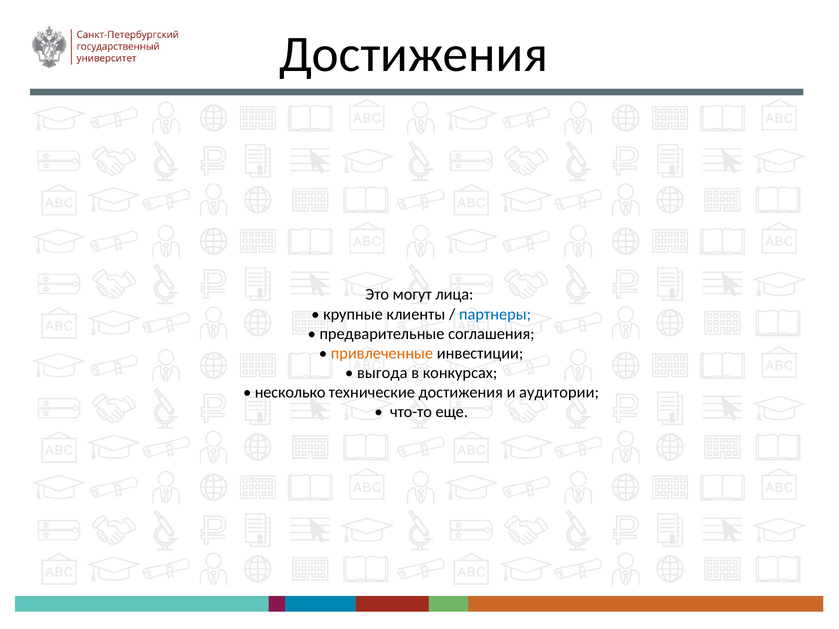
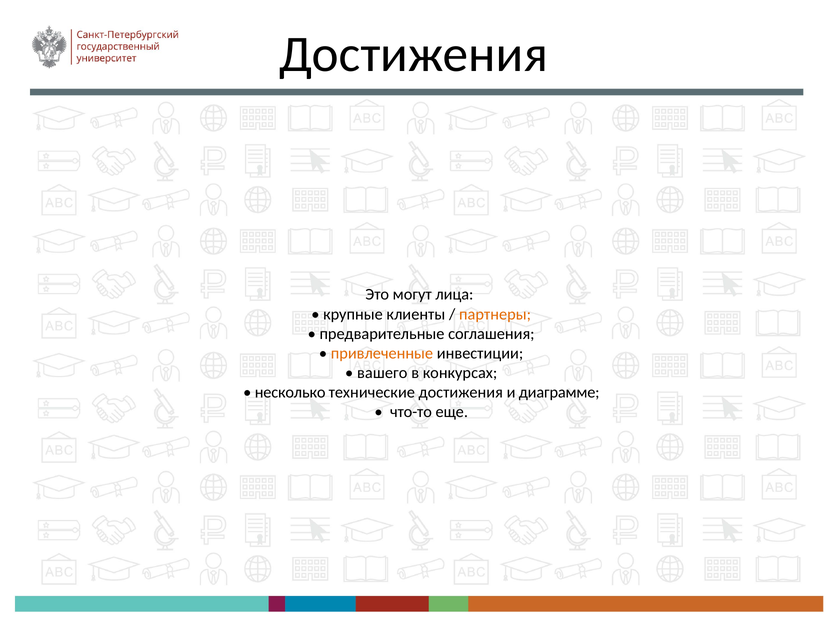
партнеры colour: blue -> orange
выгода: выгода -> вашего
аудитории: аудитории -> диаграмме
